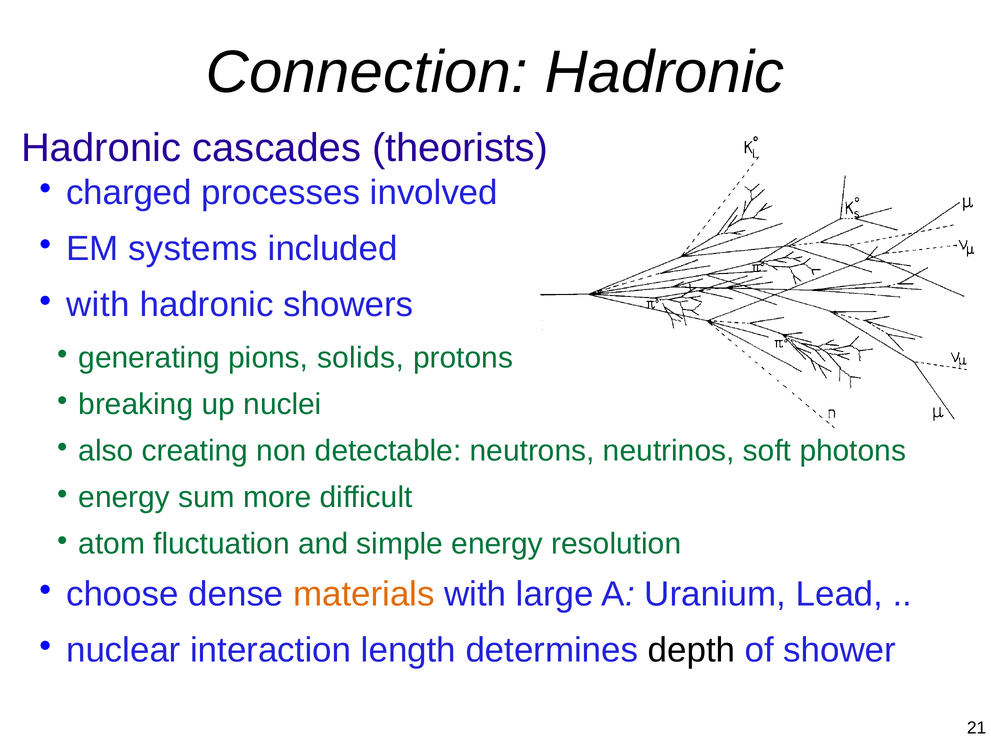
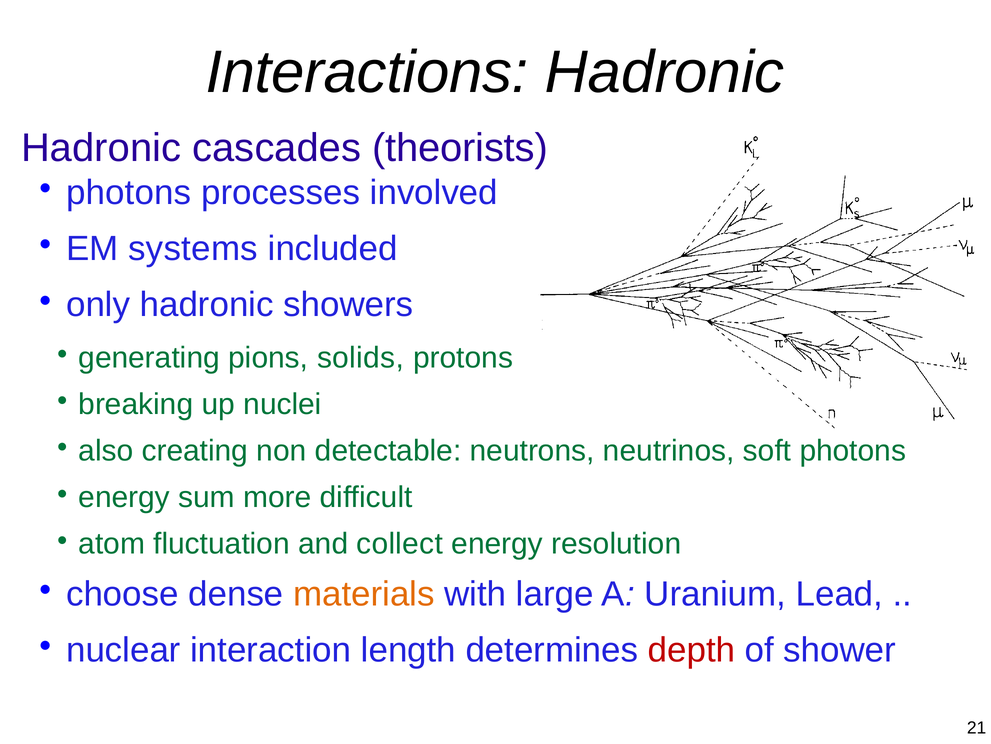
Connection: Connection -> Interactions
charged at (129, 192): charged -> photons
with at (98, 305): with -> only
simple: simple -> collect
depth colour: black -> red
